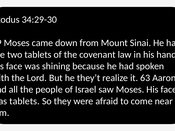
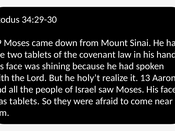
they’t: they’t -> holy’t
63: 63 -> 13
